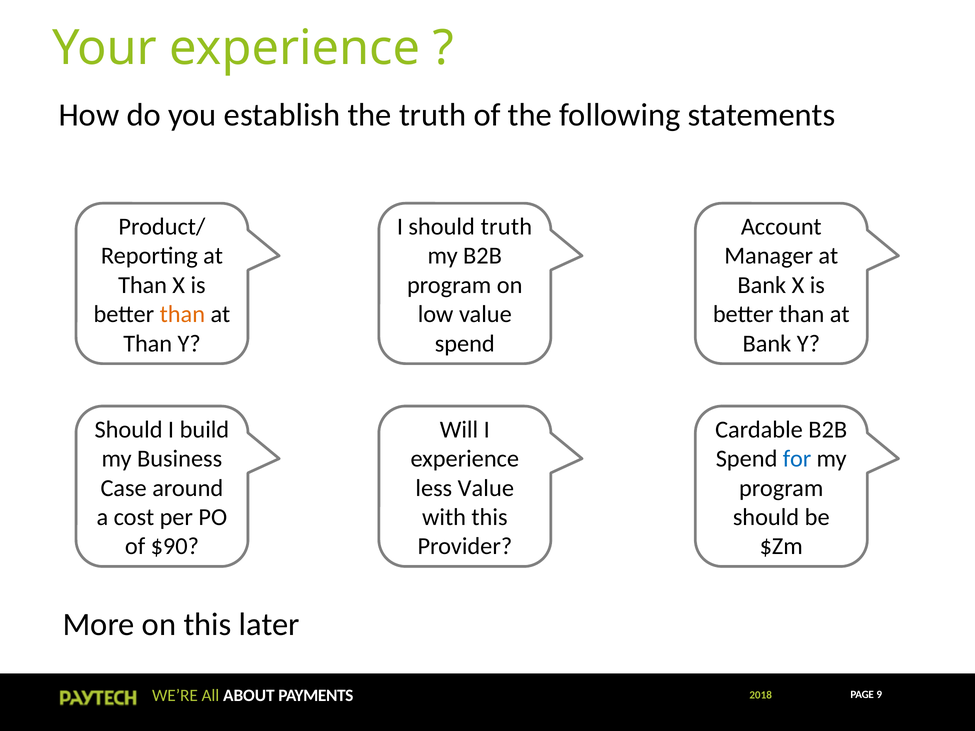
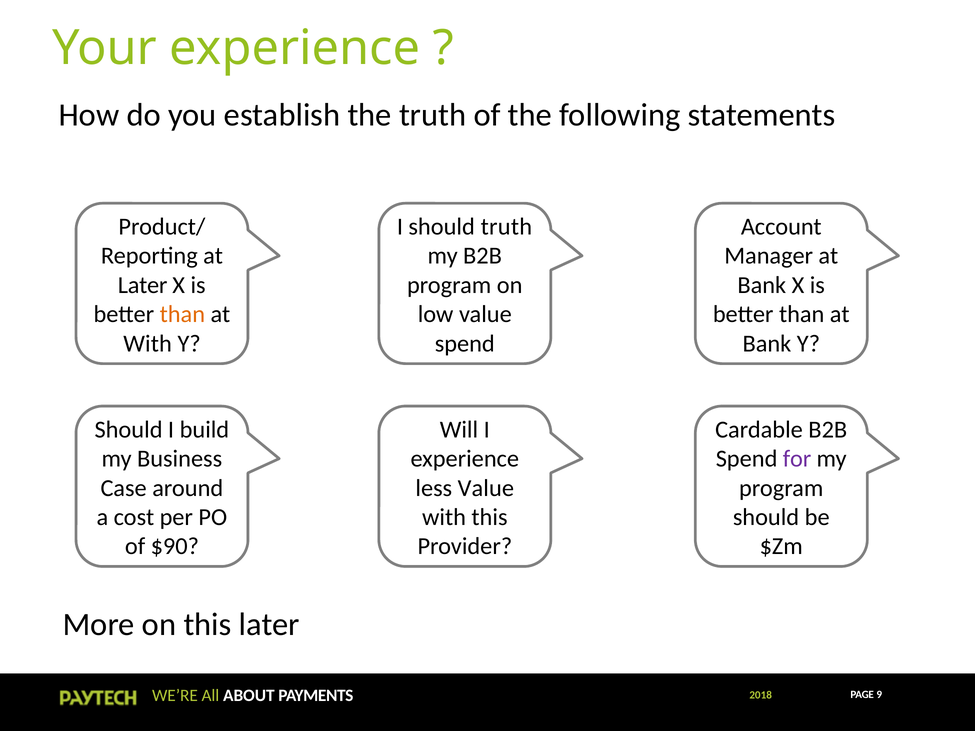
Than at (143, 285): Than -> Later
Than at (148, 344): Than -> With
for colour: blue -> purple
